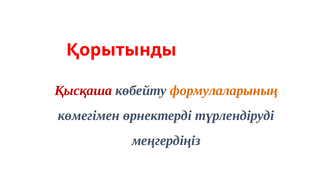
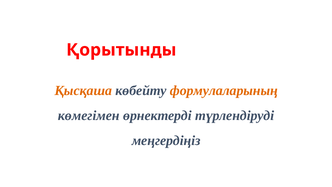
Қысқаша colour: red -> orange
